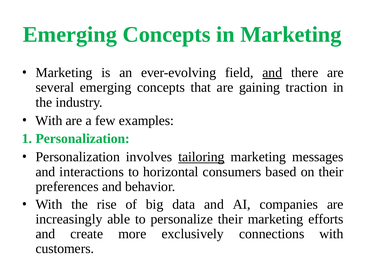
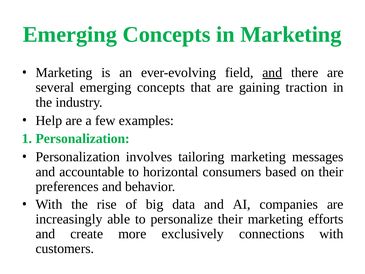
With at (49, 120): With -> Help
tailoring underline: present -> none
interactions: interactions -> accountable
